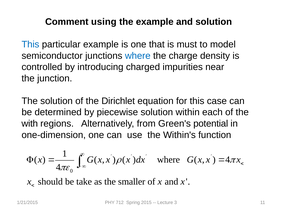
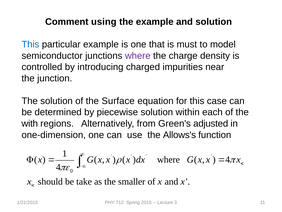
where at (138, 56) colour: blue -> purple
Dirichlet: Dirichlet -> Surface
potential: potential -> adjusted
Within's: Within's -> Allows's
